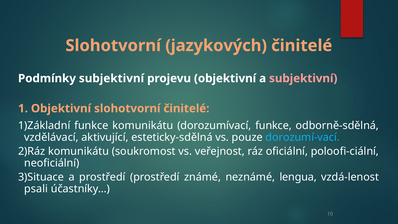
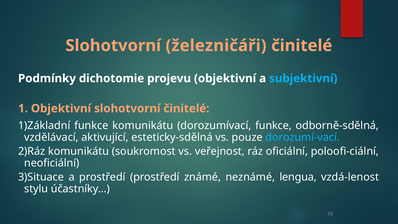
jazykových: jazykových -> železničáři
Podmínky subjektivní: subjektivní -> dichotomie
subjektivní at (303, 78) colour: pink -> light blue
psali: psali -> stylu
